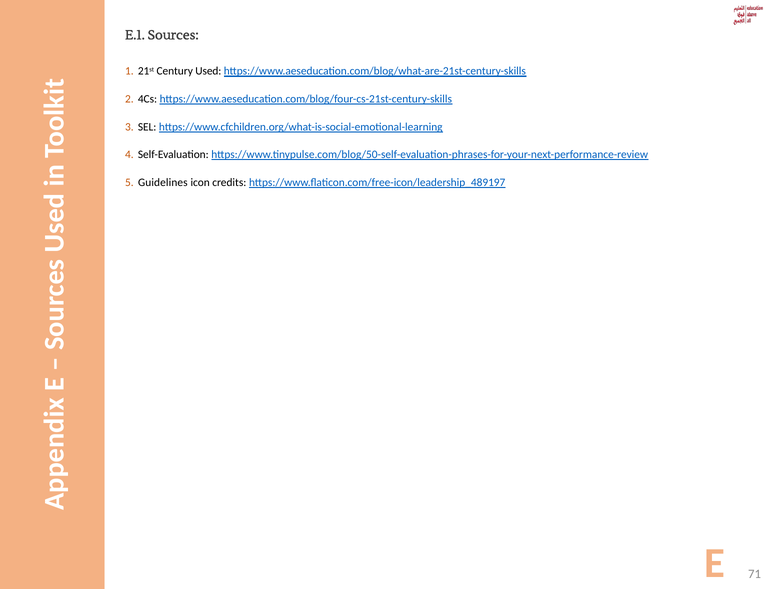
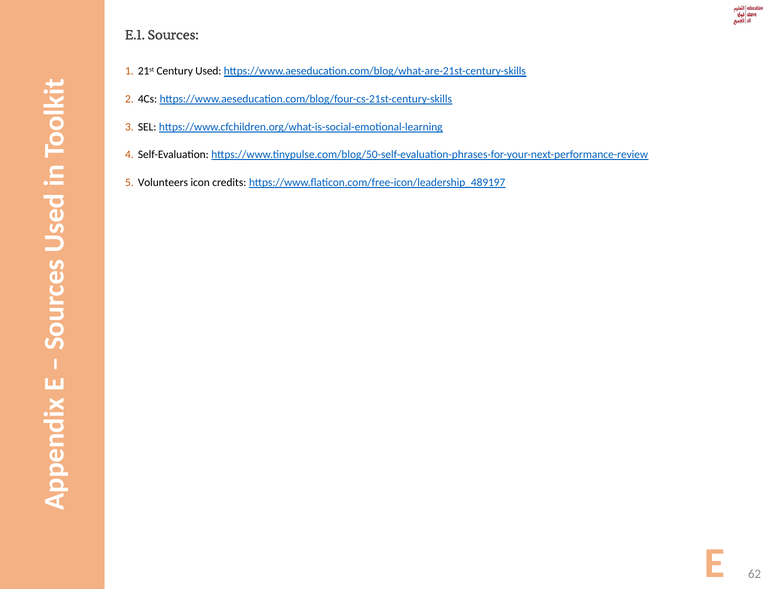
Guidelines: Guidelines -> Volunteers
71: 71 -> 62
